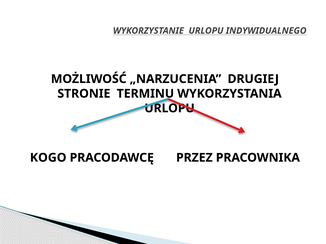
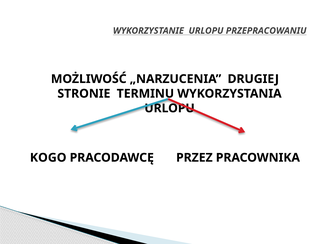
INDYWIDUALNEGO: INDYWIDUALNEGO -> PRZEPRACOWANIU
